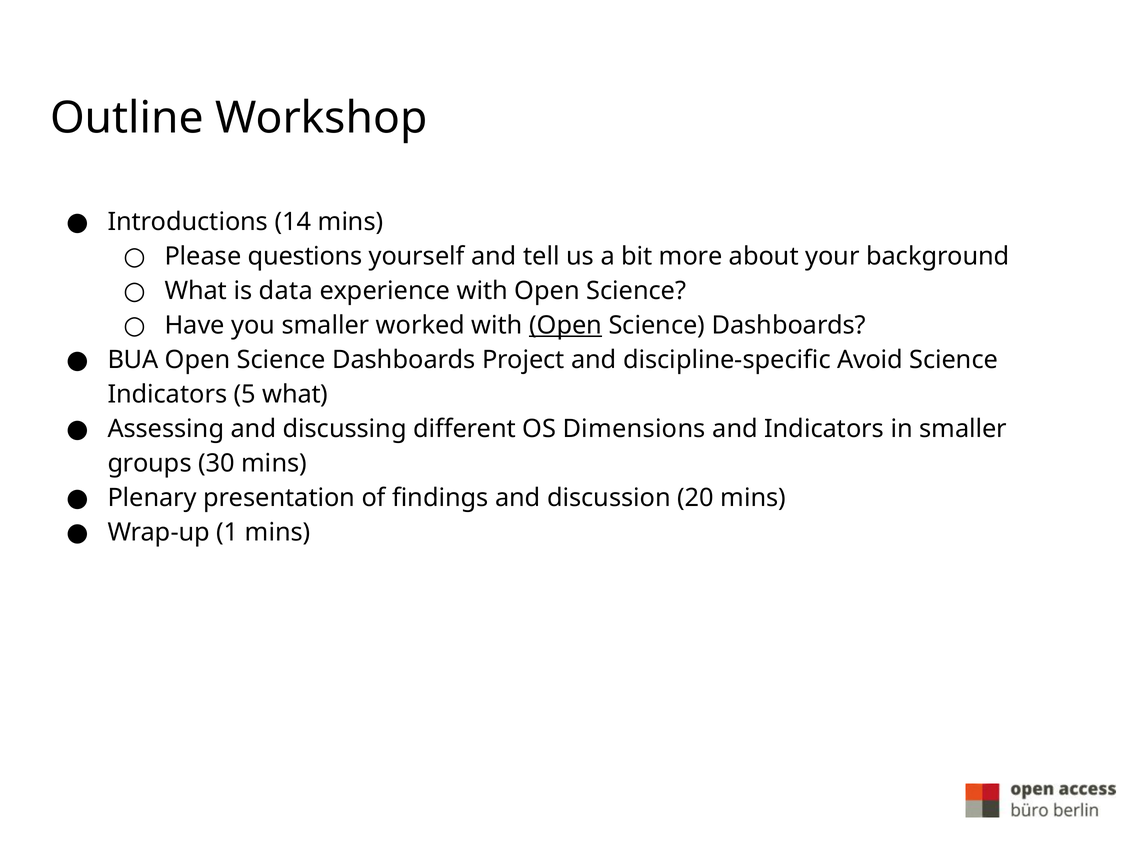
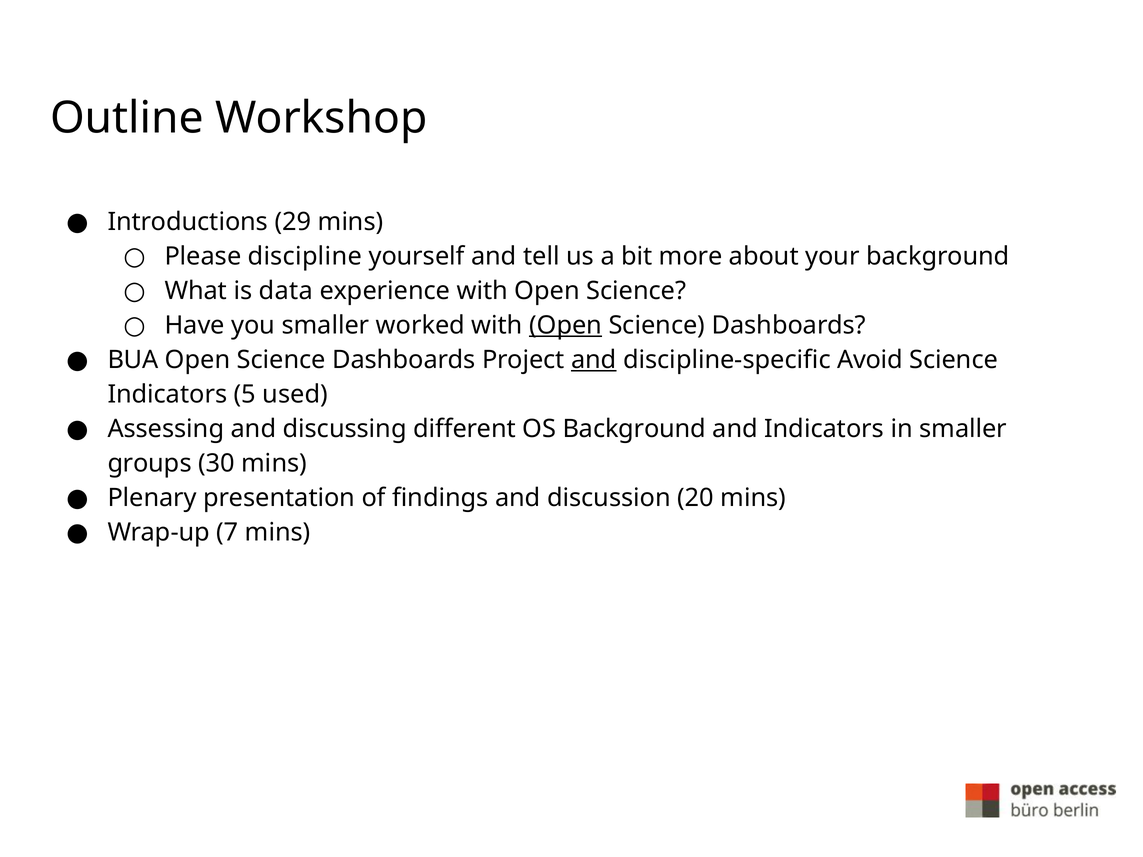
14: 14 -> 29
questions: questions -> discipline
and at (594, 360) underline: none -> present
5 what: what -> used
OS Dimensions: Dimensions -> Background
1: 1 -> 7
